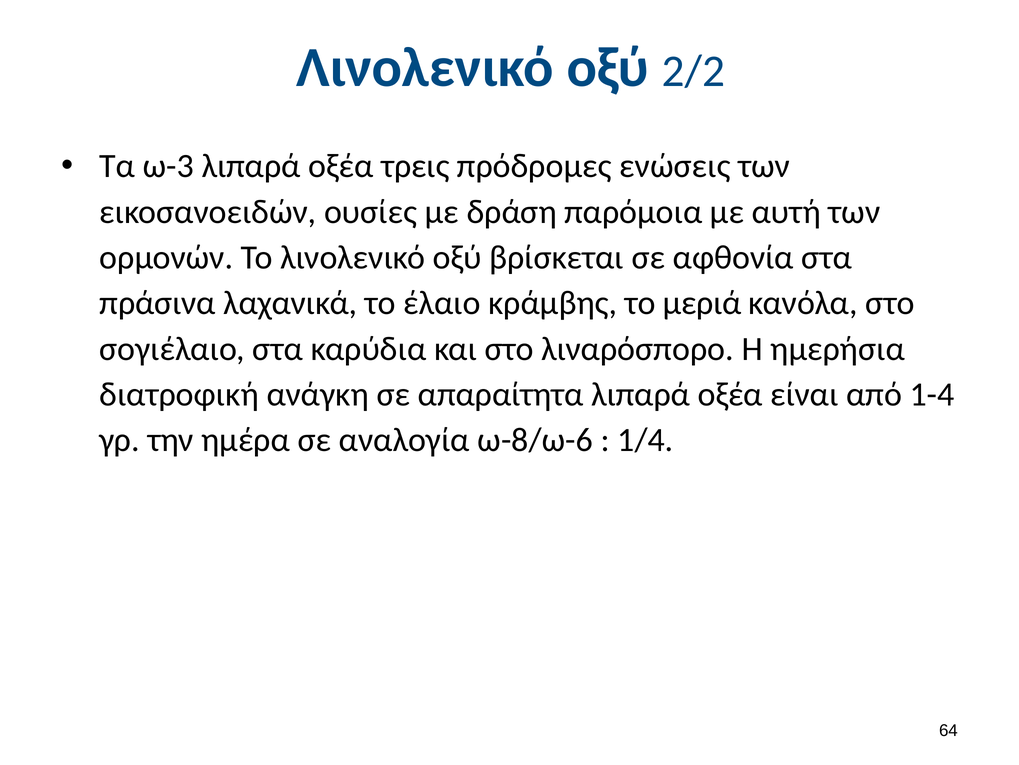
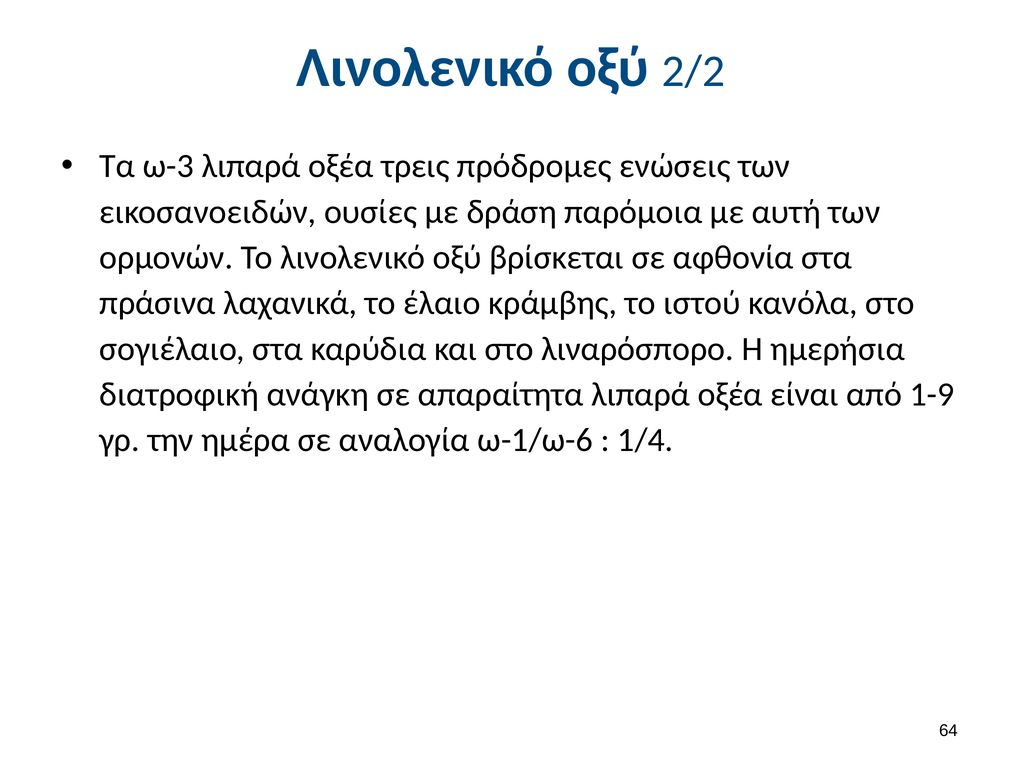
μεριά: μεριά -> ιστού
1-4: 1-4 -> 1-9
ω-8/ω-6: ω-8/ω-6 -> ω-1/ω-6
